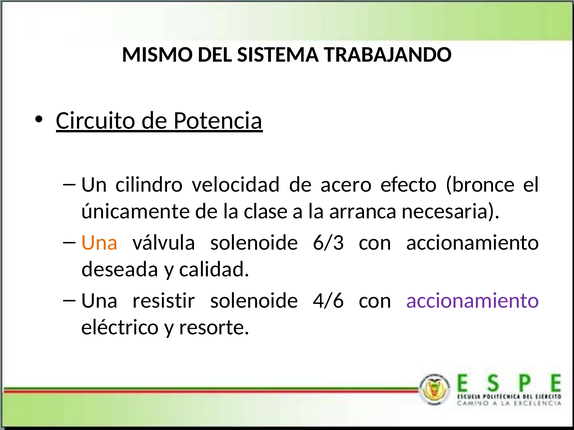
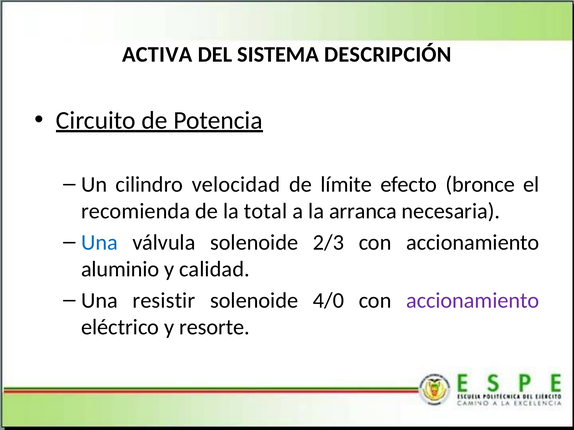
MISMO: MISMO -> ACTIVA
TRABAJANDO: TRABAJANDO -> DESCRIPCIÓN
acero: acero -> límite
únicamente: únicamente -> recomienda
clase: clase -> total
Una at (99, 243) colour: orange -> blue
6/3: 6/3 -> 2/3
deseada: deseada -> aluminio
4/6: 4/6 -> 4/0
